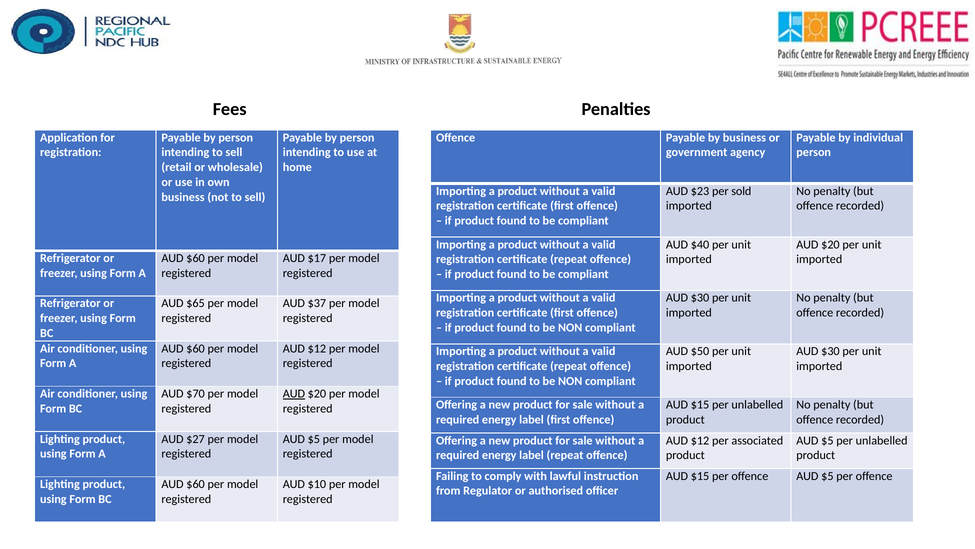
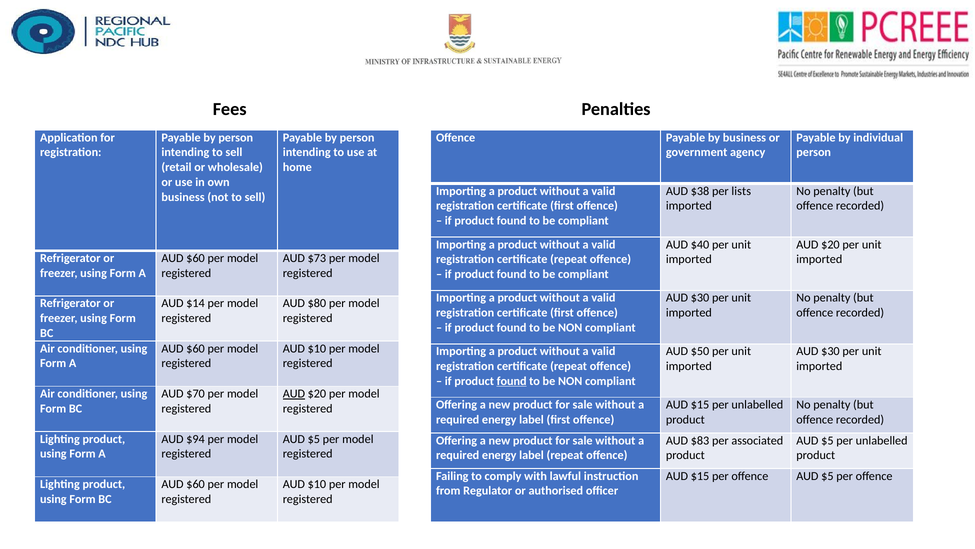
$23: $23 -> $38
sold: sold -> lists
$17: $17 -> $73
$65: $65 -> $14
$37: $37 -> $80
$12 at (317, 348): $12 -> $10
found at (512, 381) underline: none -> present
$27: $27 -> $94
$12 at (700, 440): $12 -> $83
